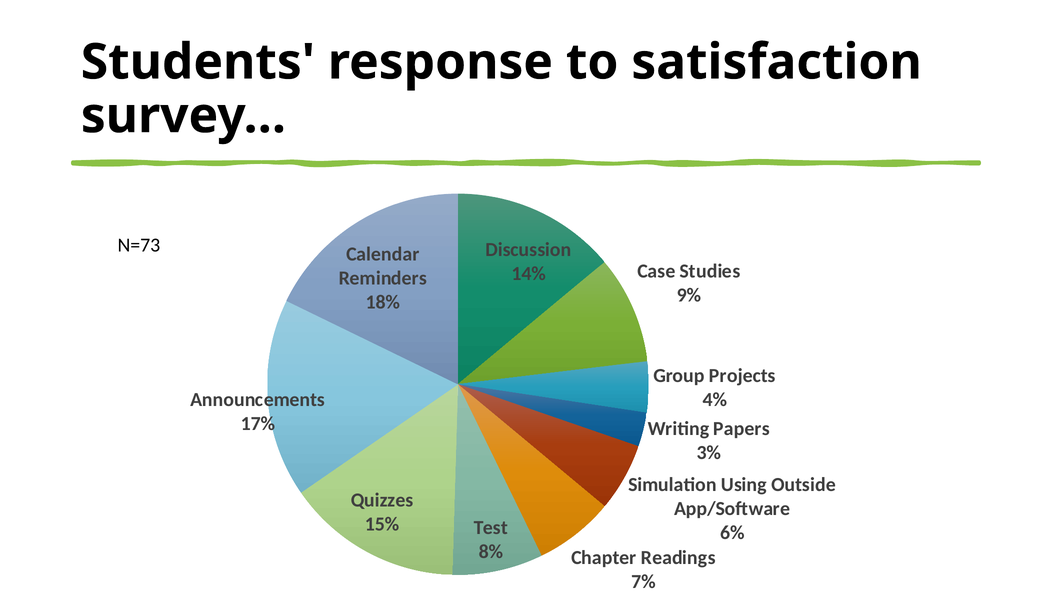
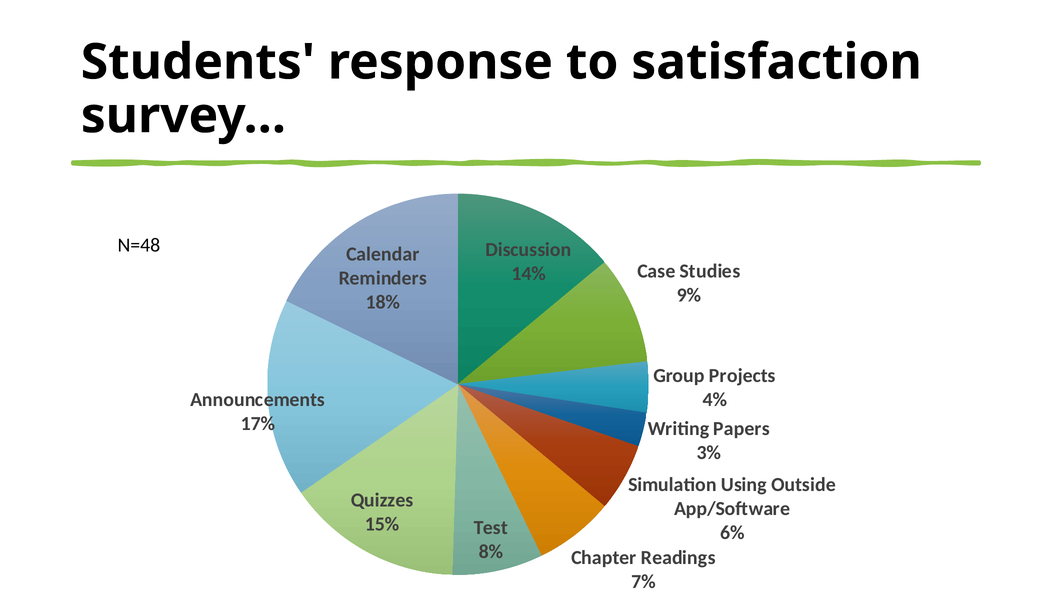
N=73: N=73 -> N=48
